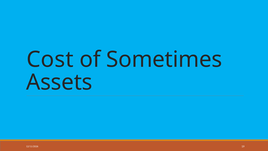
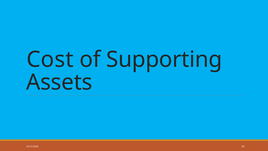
Sometimes: Sometimes -> Supporting
